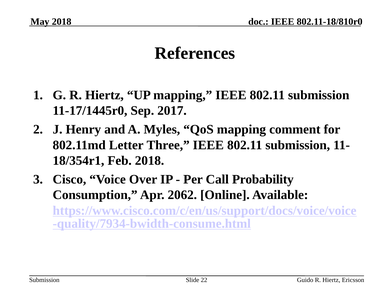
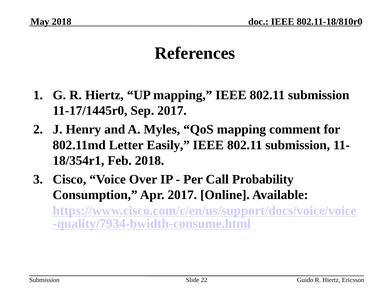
Three: Three -> Easily
Apr 2062: 2062 -> 2017
